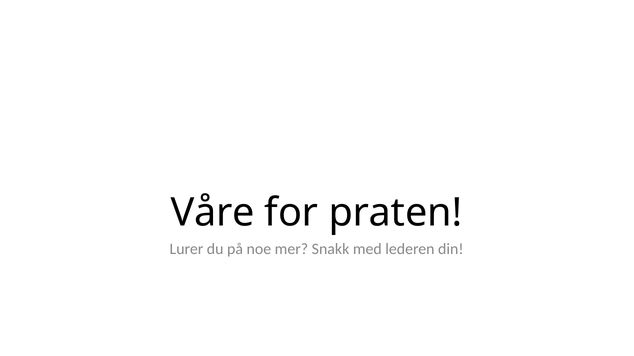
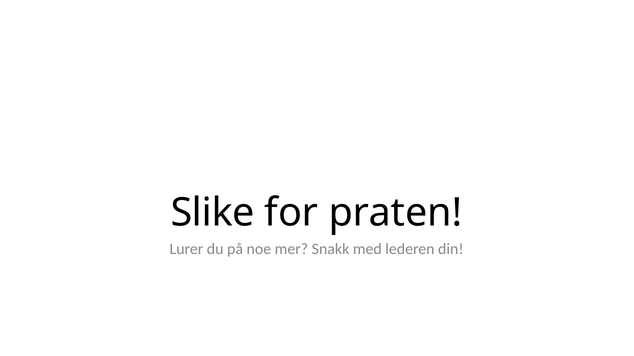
Våre: Våre -> Slike
